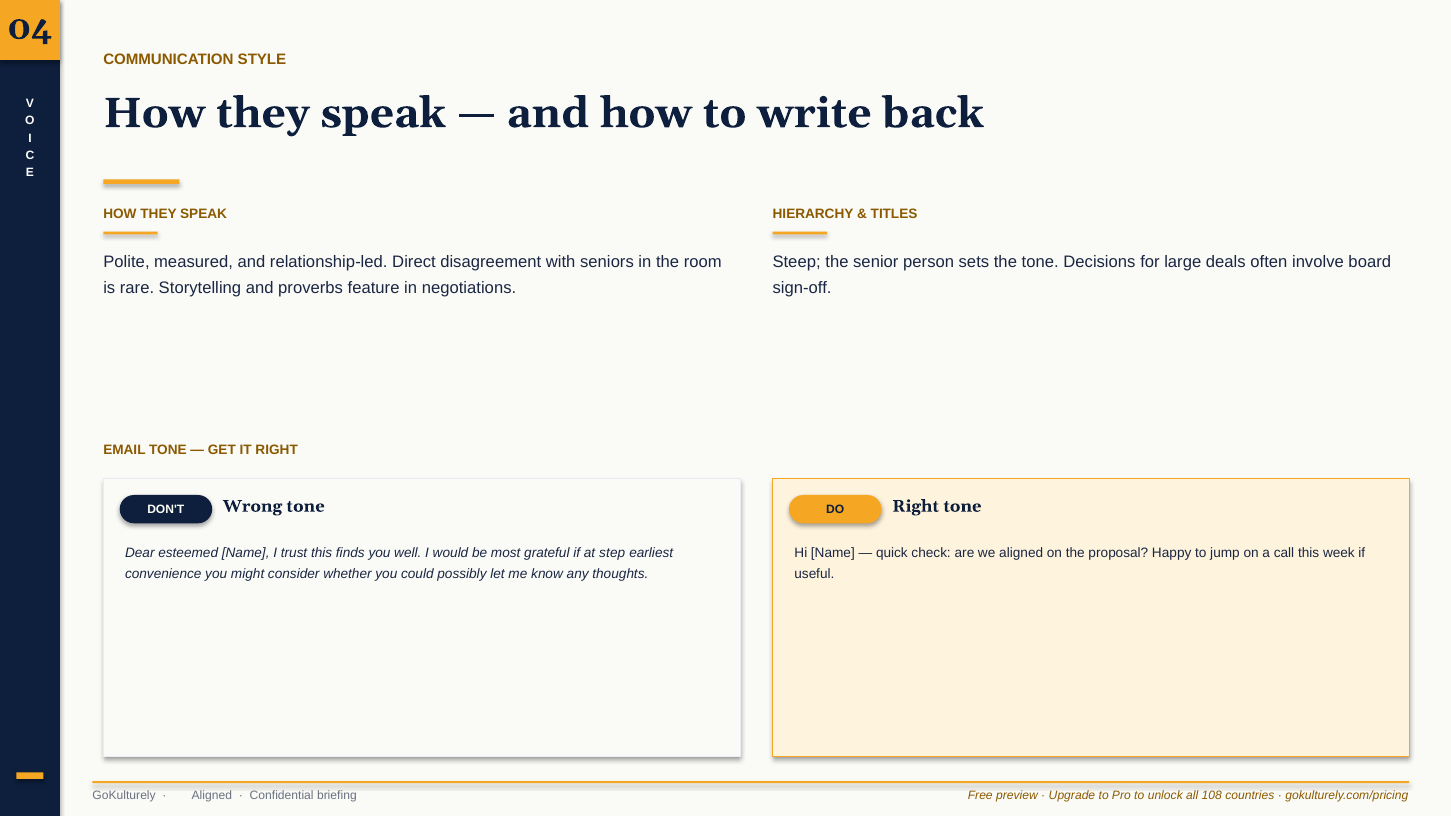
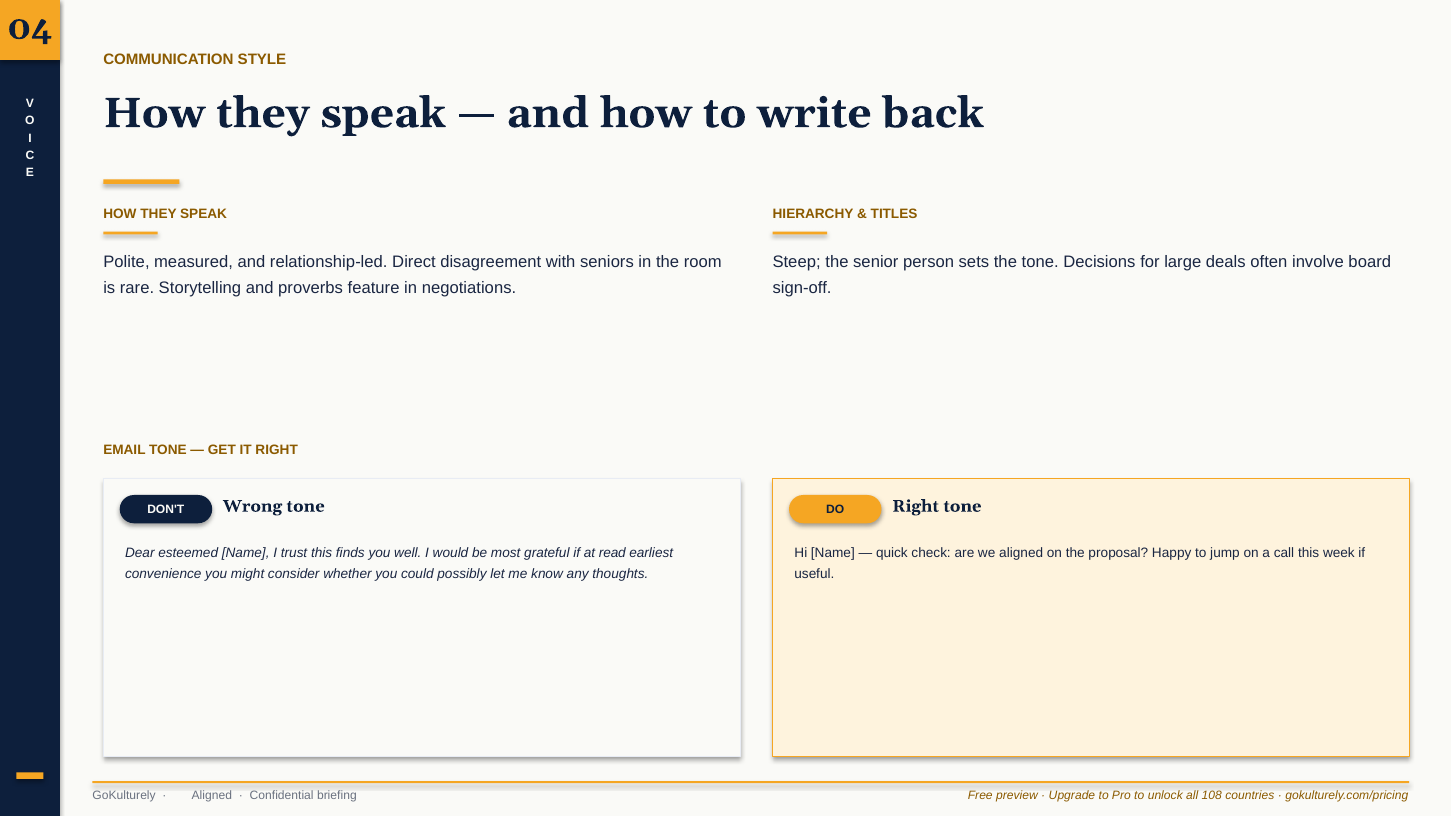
step: step -> read
